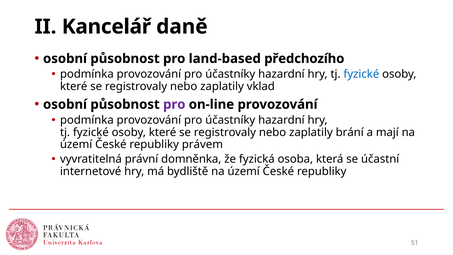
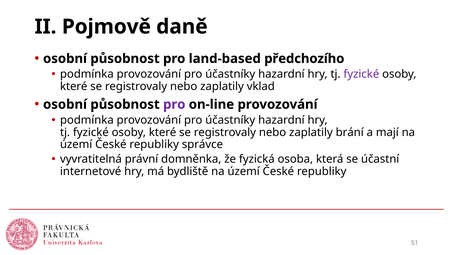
Kancelář: Kancelář -> Pojmově
fyzické at (361, 74) colour: blue -> purple
právem: právem -> správce
